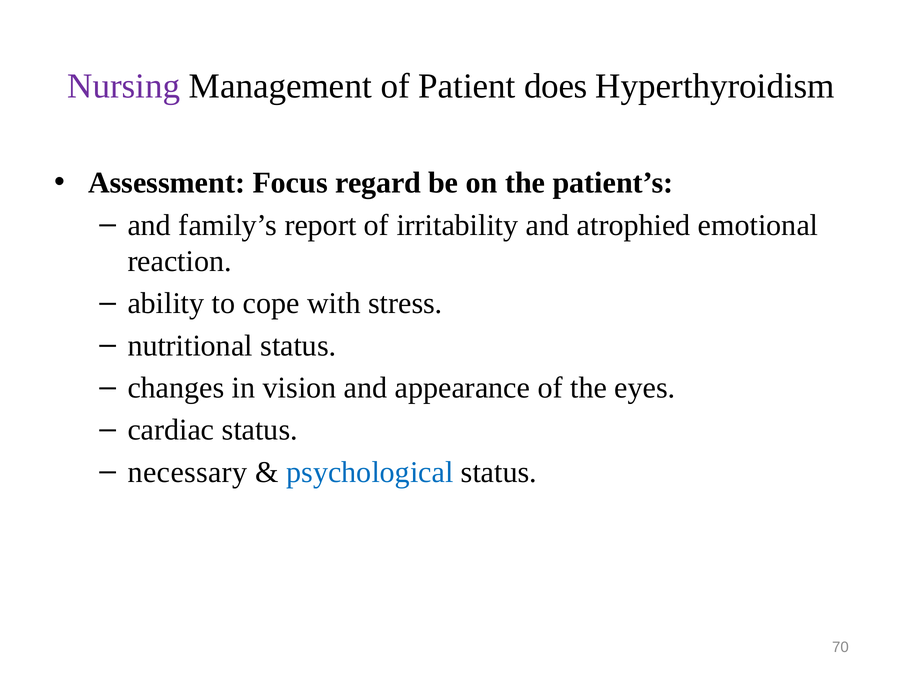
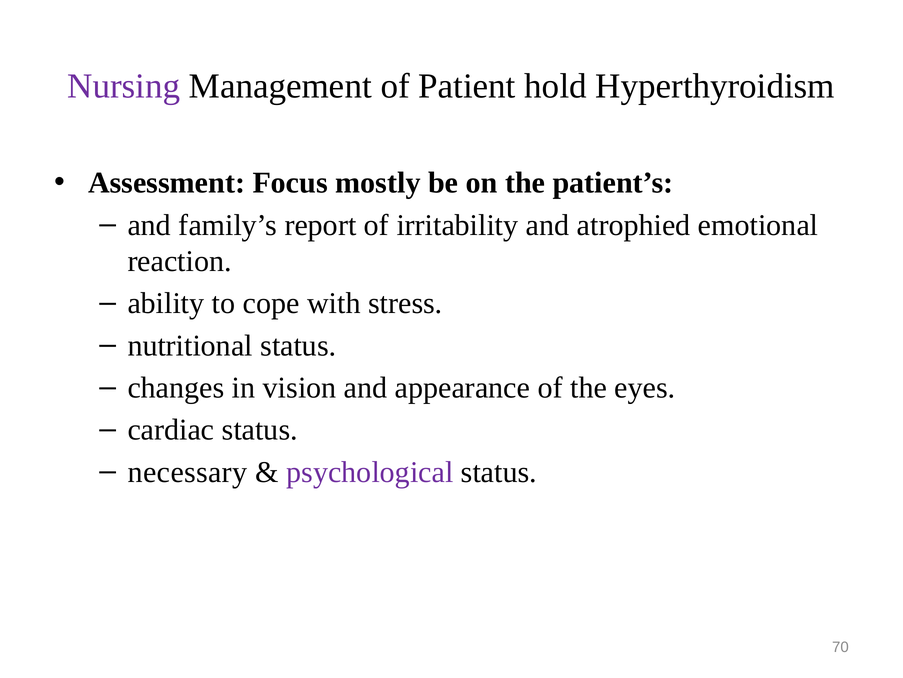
does: does -> hold
regard: regard -> mostly
psychological colour: blue -> purple
